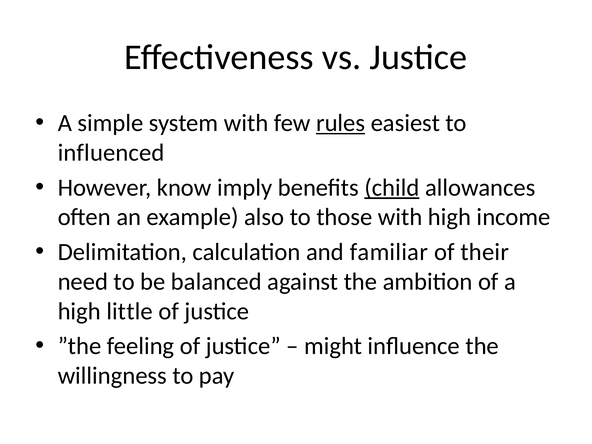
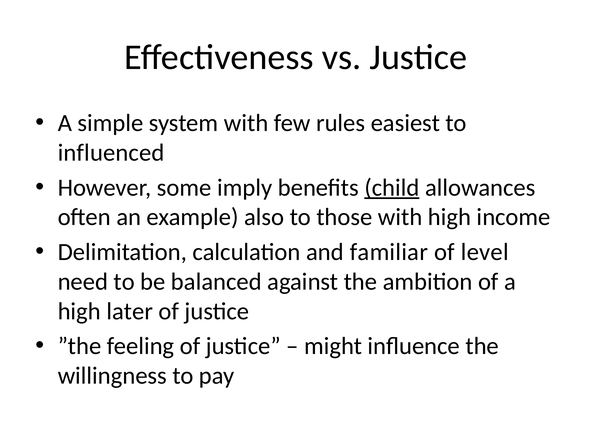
rules underline: present -> none
know: know -> some
their: their -> level
little: little -> later
